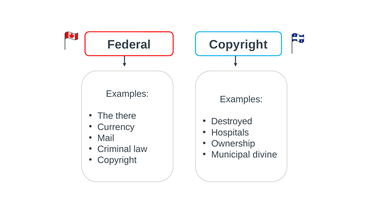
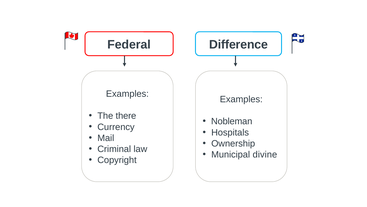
Federal Copyright: Copyright -> Difference
Destroyed: Destroyed -> Nobleman
